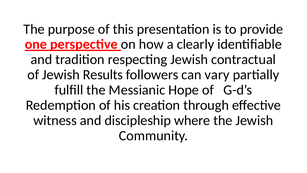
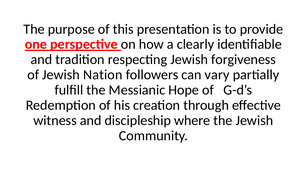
contractual: contractual -> forgiveness
Results: Results -> Nation
